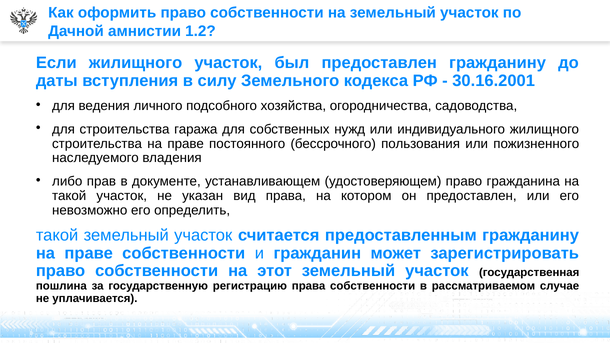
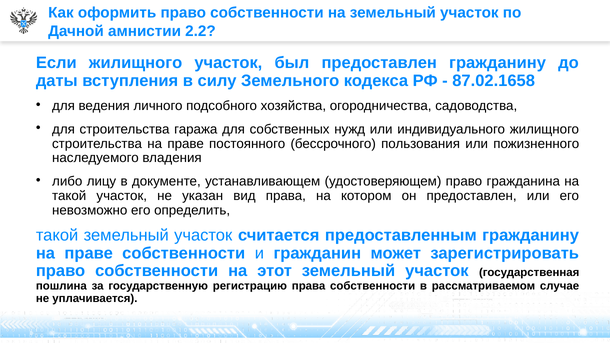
1.2: 1.2 -> 2.2
30.16.2001: 30.16.2001 -> 87.02.1658
прав: прав -> лицу
